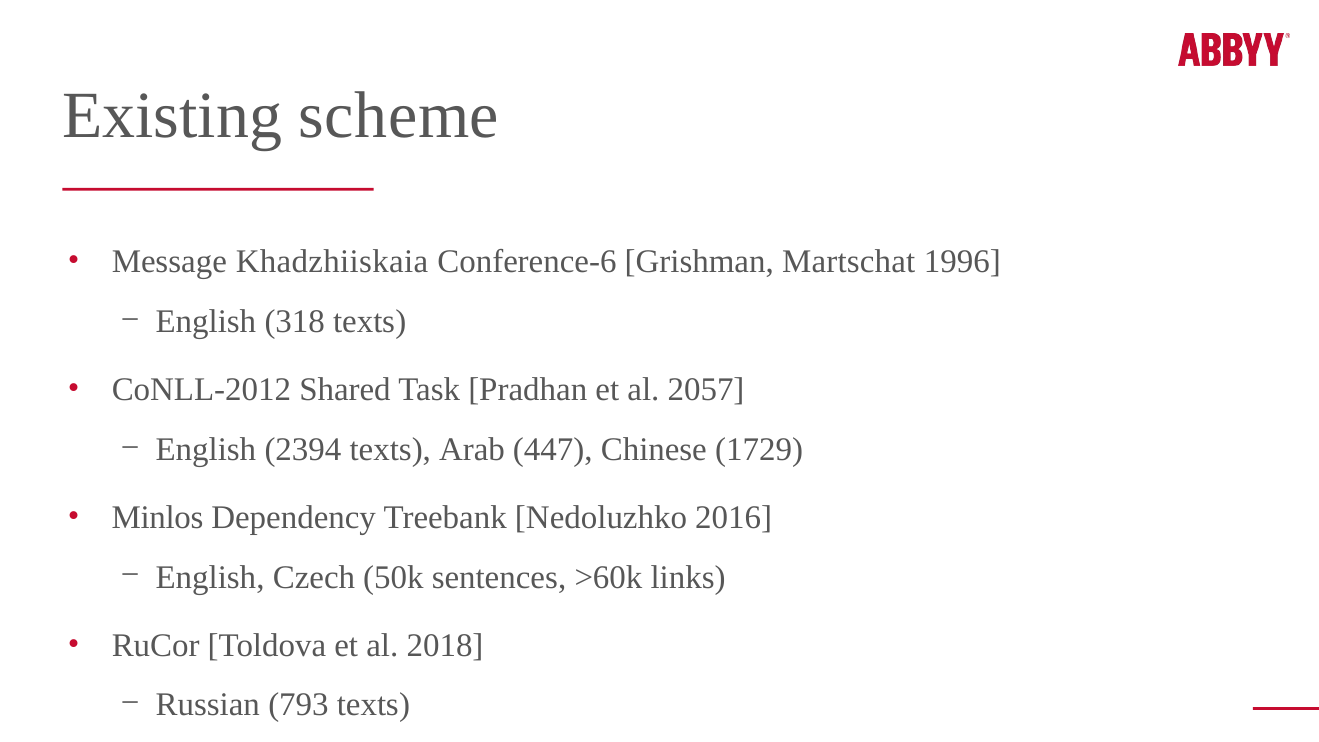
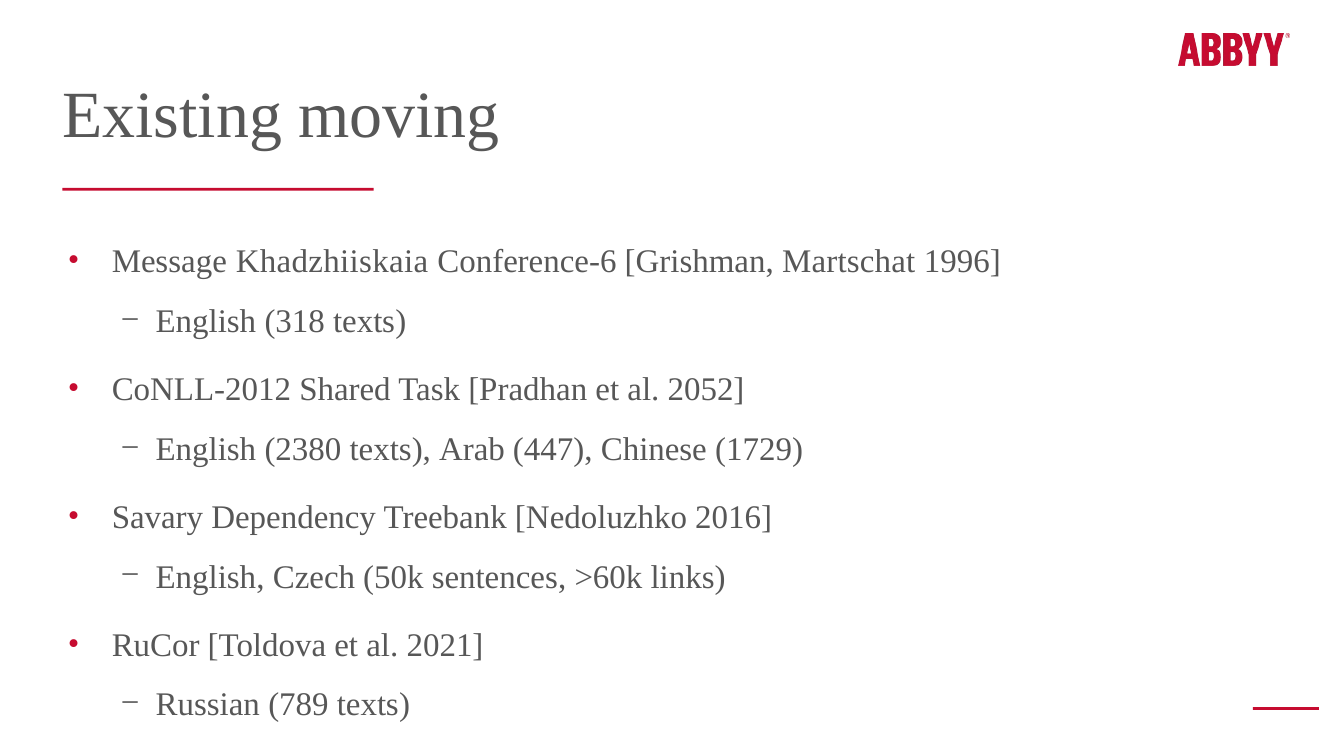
scheme: scheme -> moving
2057: 2057 -> 2052
2394: 2394 -> 2380
Minlos: Minlos -> Savary
2018: 2018 -> 2021
793: 793 -> 789
